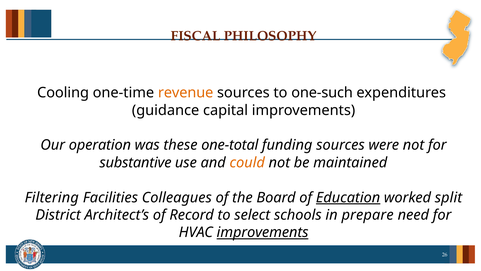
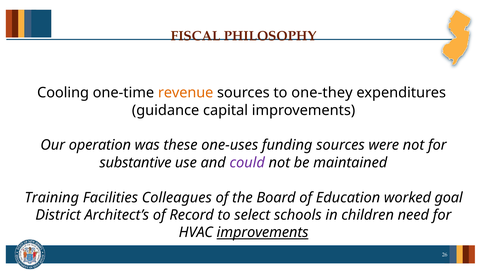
one-such: one-such -> one-they
one-total: one-total -> one-uses
could colour: orange -> purple
Filtering: Filtering -> Training
Education underline: present -> none
split: split -> goal
prepare: prepare -> children
